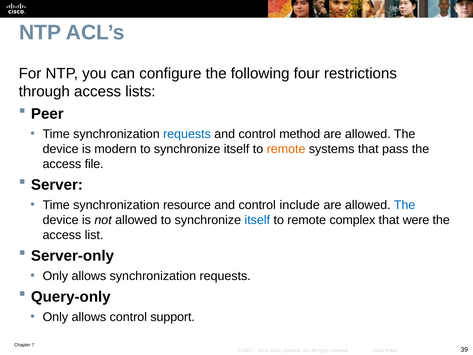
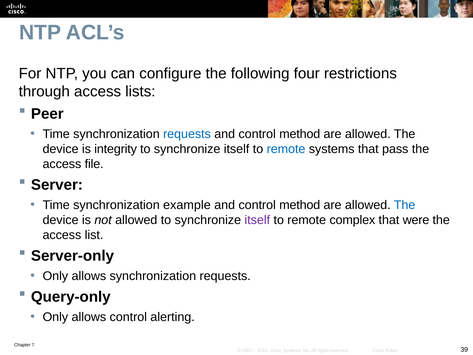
modern: modern -> integrity
remote at (286, 149) colour: orange -> blue
resource: resource -> example
include at (300, 205): include -> method
itself at (257, 220) colour: blue -> purple
support: support -> alerting
